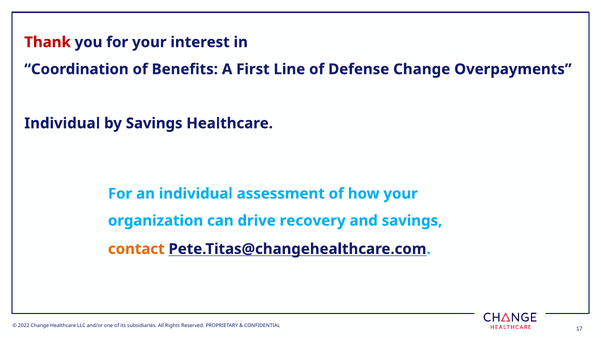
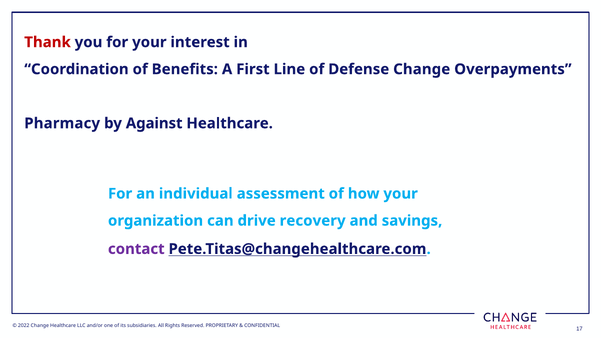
Individual at (62, 123): Individual -> Pharmacy
by Savings: Savings -> Against
contact colour: orange -> purple
